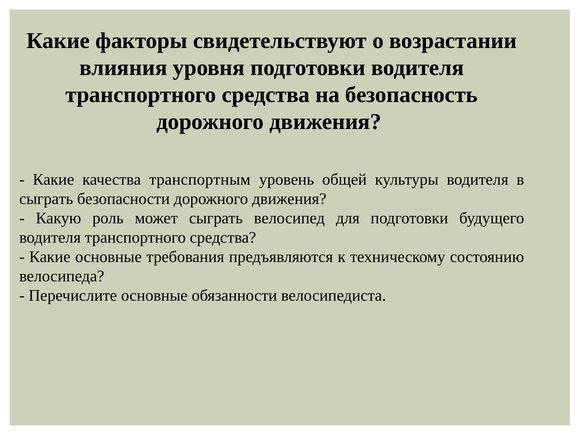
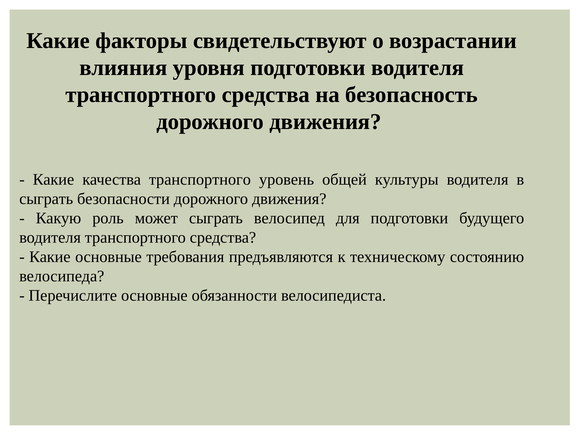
качества транспортным: транспортным -> транспортного
